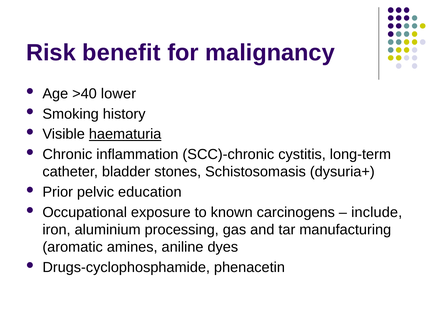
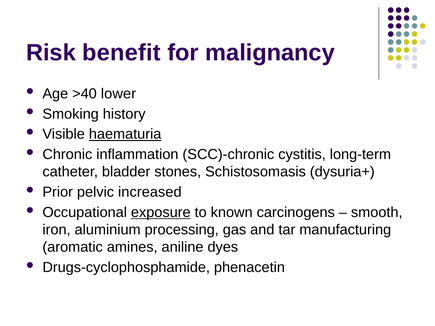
education: education -> increased
exposure underline: none -> present
include: include -> smooth
